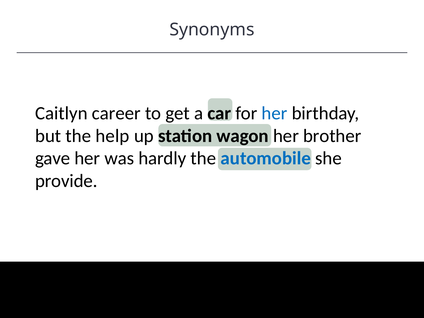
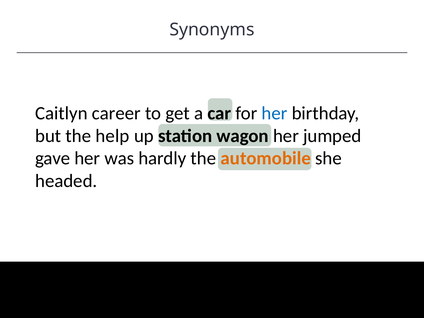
brother: brother -> jumped
automobile colour: blue -> orange
provide: provide -> headed
